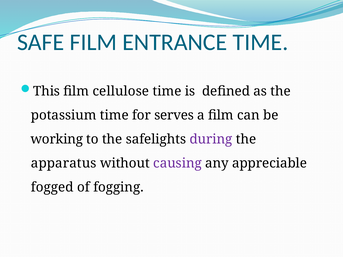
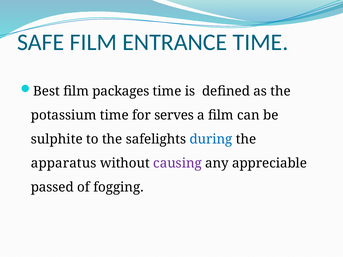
This: This -> Best
cellulose: cellulose -> packages
working: working -> sulphite
during colour: purple -> blue
fogged: fogged -> passed
